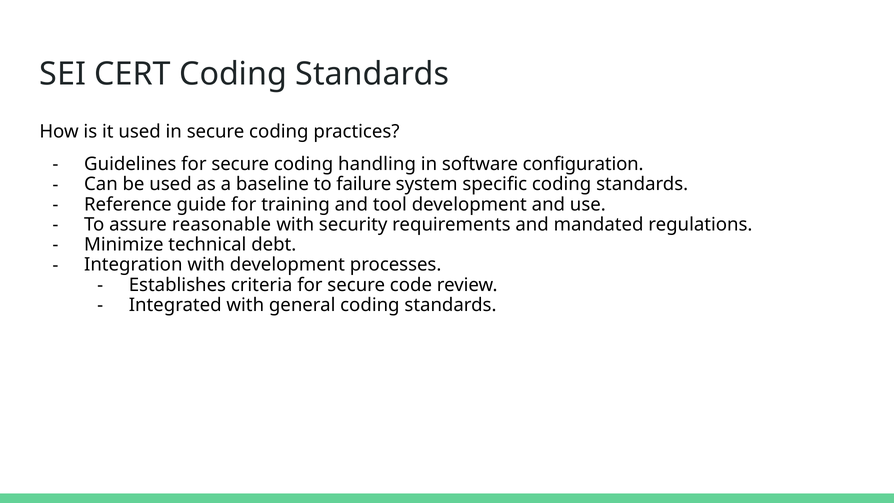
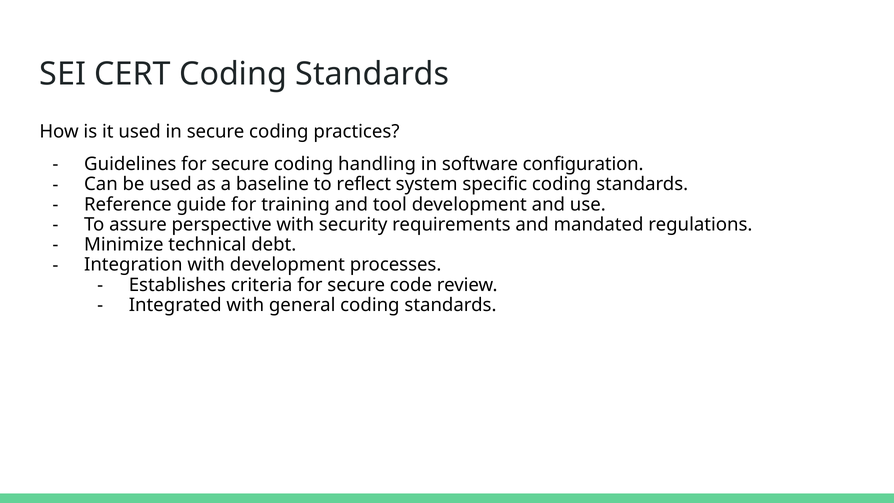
failure: failure -> reflect
reasonable: reasonable -> perspective
